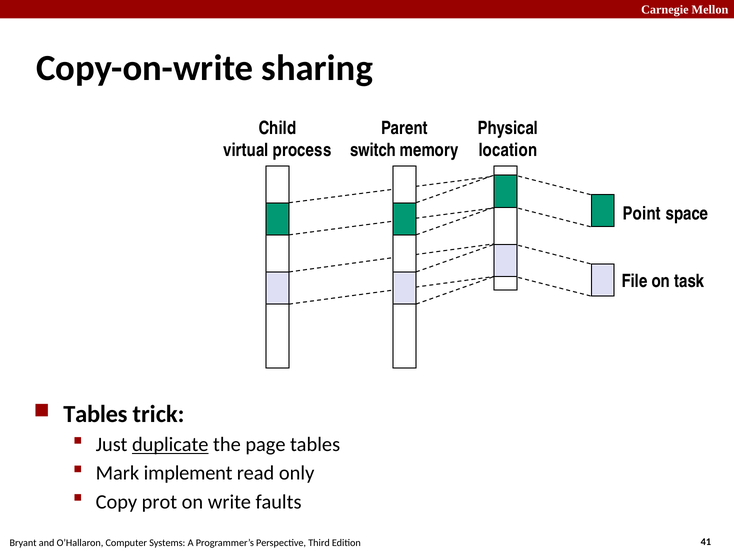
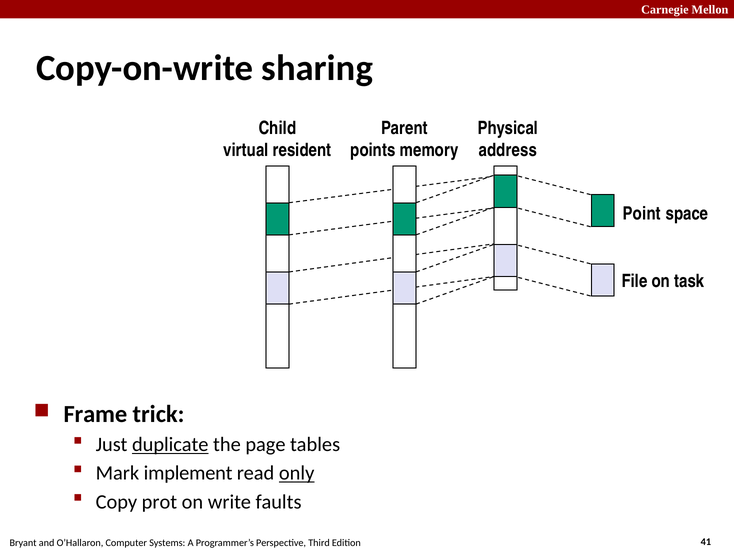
process: process -> resident
switch: switch -> points
location: location -> address
Tables at (95, 414): Tables -> Frame
only underline: none -> present
